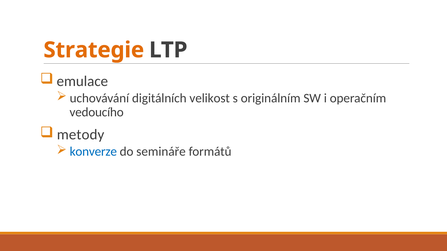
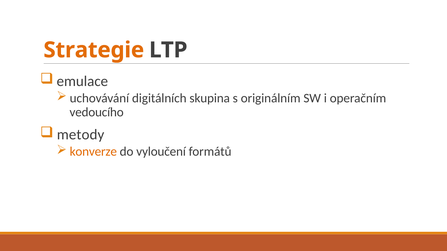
velikost: velikost -> skupina
konverze colour: blue -> orange
semináře: semináře -> vyloučení
